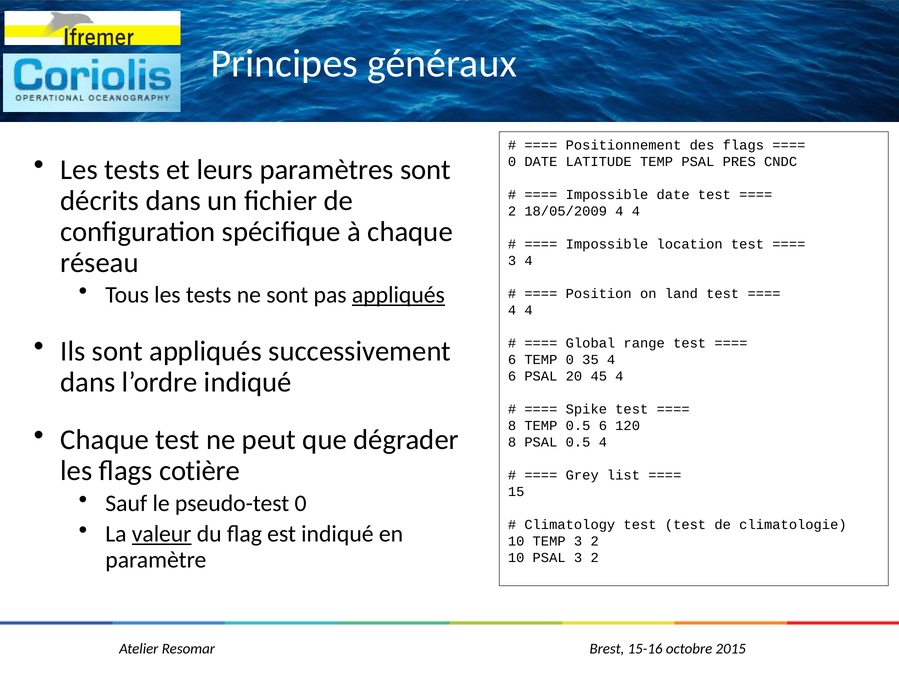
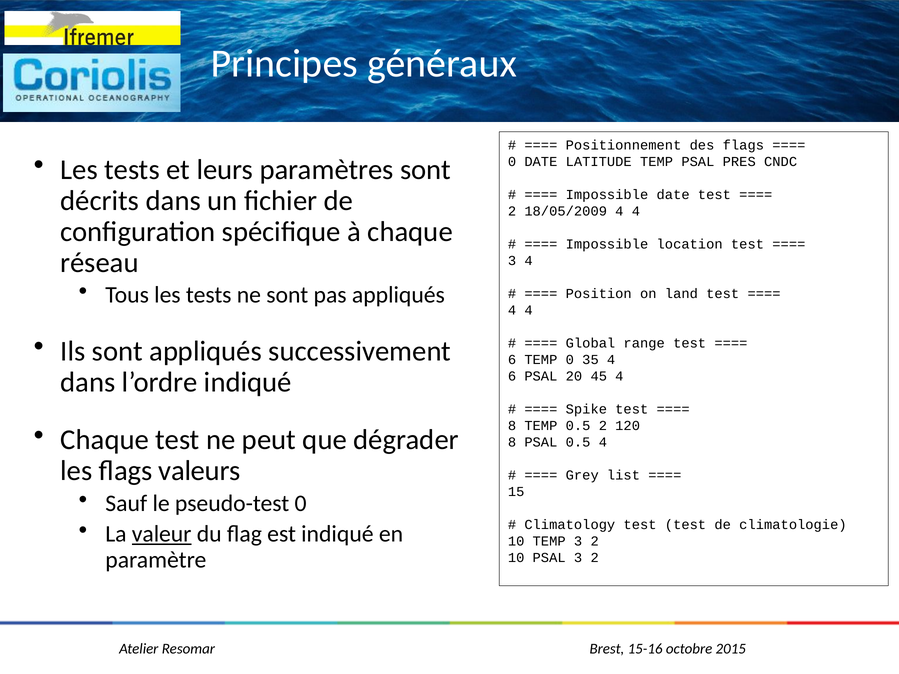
appliqués at (398, 295) underline: present -> none
0.5 6: 6 -> 2
cotière: cotière -> valeurs
